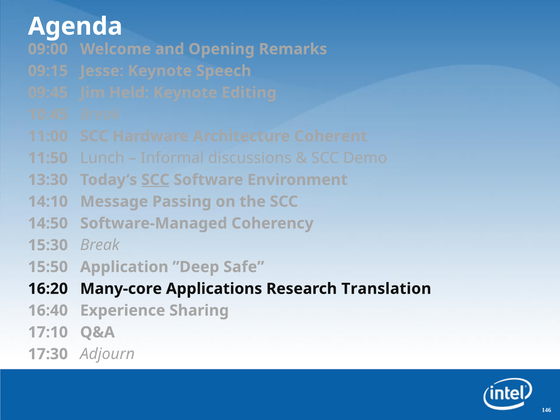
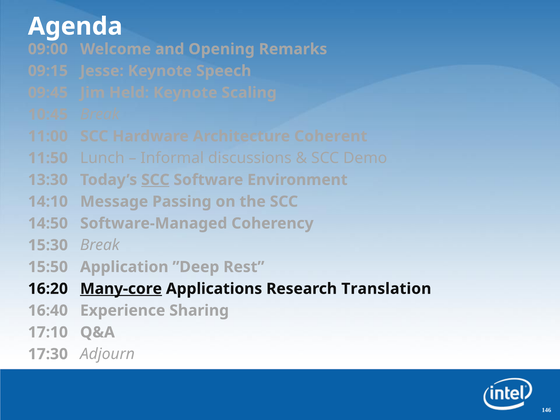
Editing: Editing -> Scaling
Safe: Safe -> Rest
Many-core underline: none -> present
